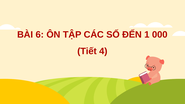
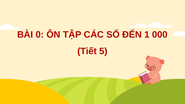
6: 6 -> 0
4: 4 -> 5
